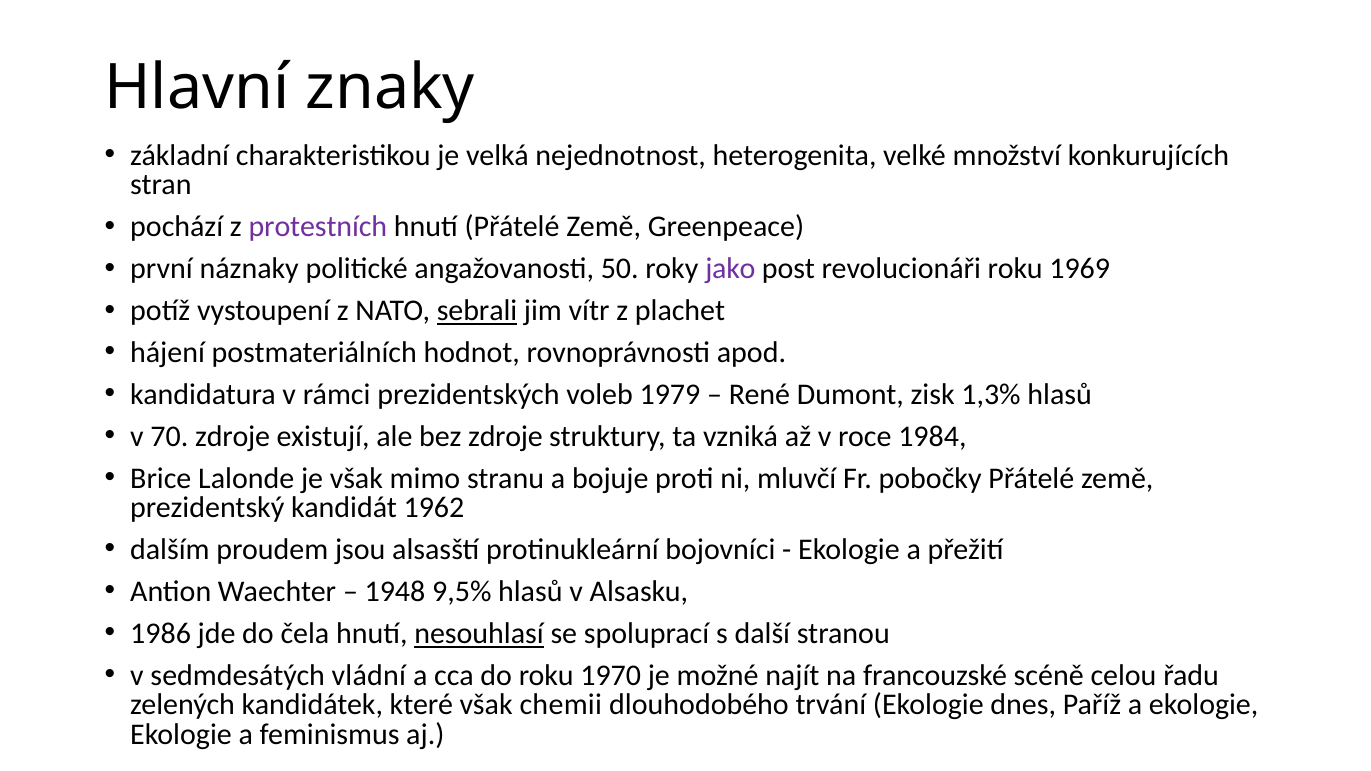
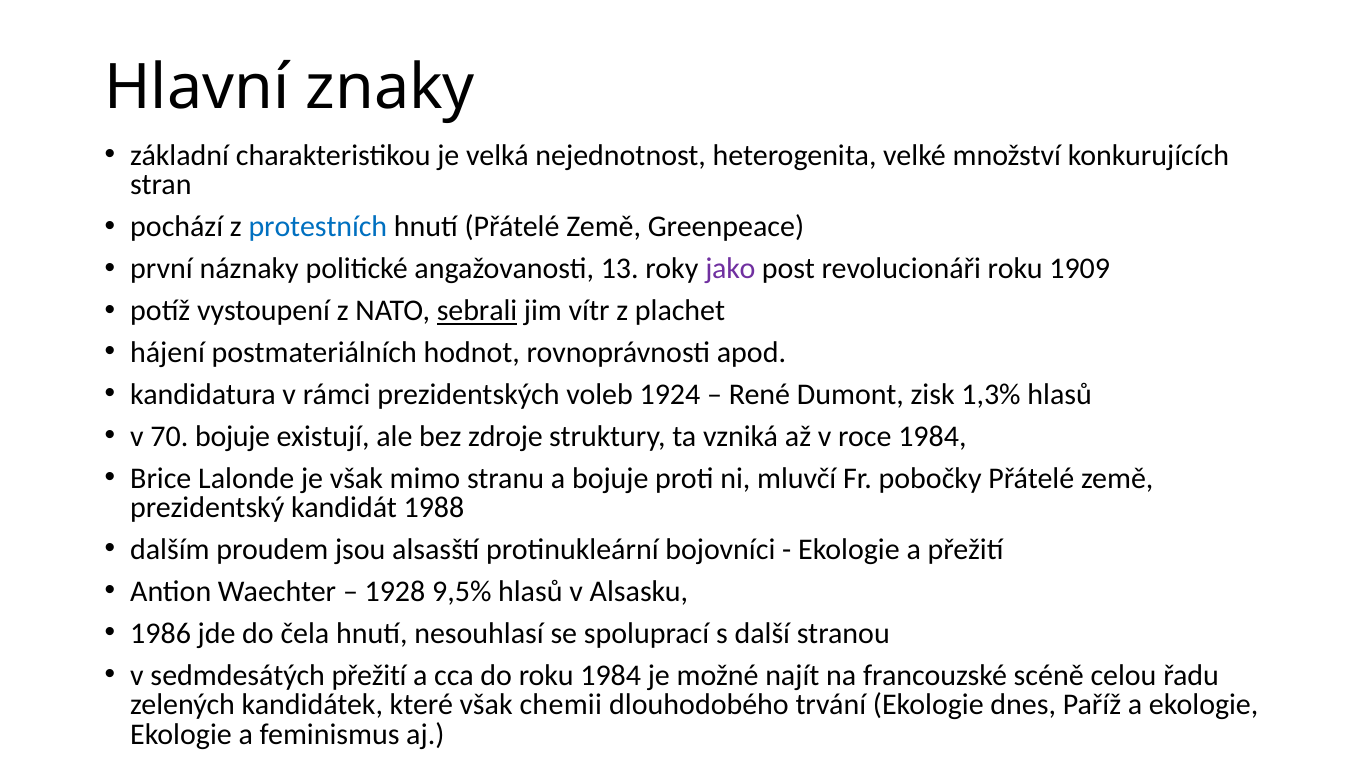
protestních colour: purple -> blue
50: 50 -> 13
1969: 1969 -> 1909
1979: 1979 -> 1924
70 zdroje: zdroje -> bojuje
1962: 1962 -> 1988
1948: 1948 -> 1928
nesouhlasí underline: present -> none
sedmdesátých vládní: vládní -> přežití
roku 1970: 1970 -> 1984
